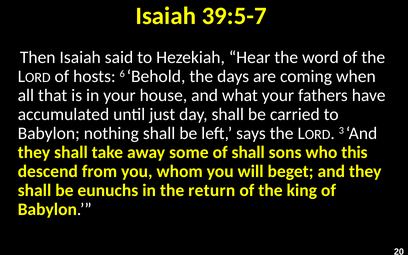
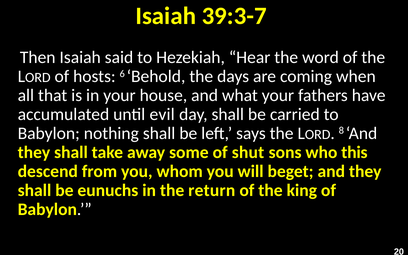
39:5-7: 39:5-7 -> 39:3-7
just: just -> evil
3: 3 -> 8
of shall: shall -> shut
